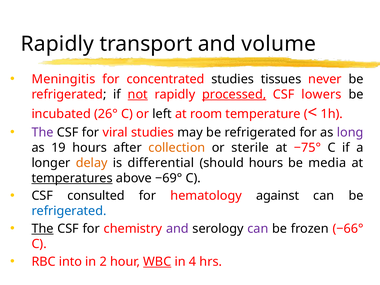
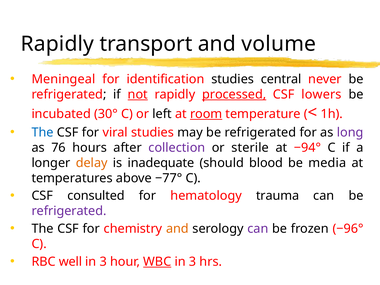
Meningitis: Meningitis -> Meningeal
concentrated: concentrated -> identification
tissues: tissues -> central
26°: 26° -> 30°
room underline: none -> present
The at (43, 132) colour: purple -> blue
19: 19 -> 76
collection colour: orange -> purple
−75°: −75° -> −94°
differential: differential -> inadequate
should hours: hours -> blood
temperatures underline: present -> none
−69°: −69° -> −77°
against: against -> trauma
refrigerated at (69, 211) colour: blue -> purple
The at (43, 229) underline: present -> none
and at (177, 229) colour: purple -> orange
−66°: −66° -> −96°
into: into -> well
2 at (103, 262): 2 -> 3
4 at (193, 262): 4 -> 3
